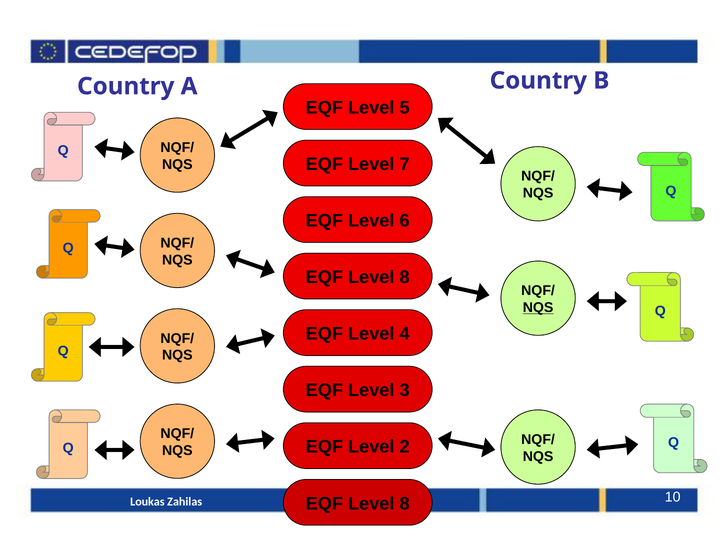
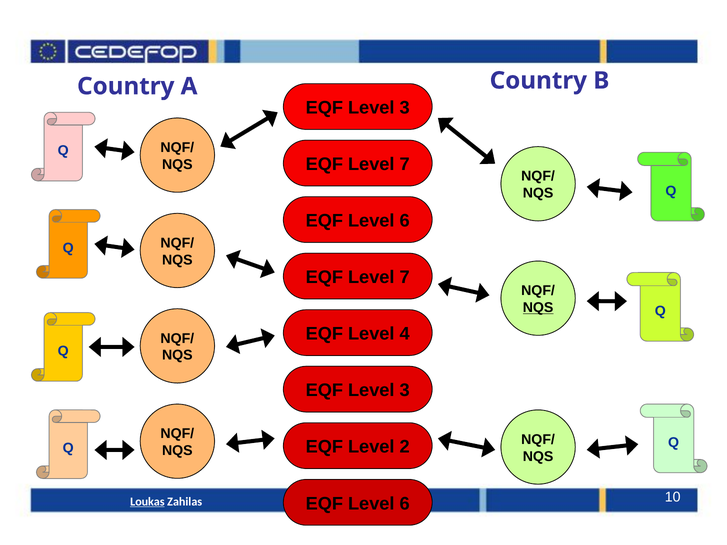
5 at (405, 108): 5 -> 3
8 at (405, 277): 8 -> 7
8 at (405, 504): 8 -> 6
Loukas underline: none -> present
